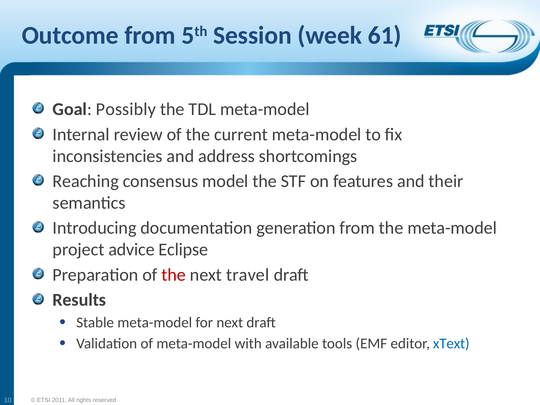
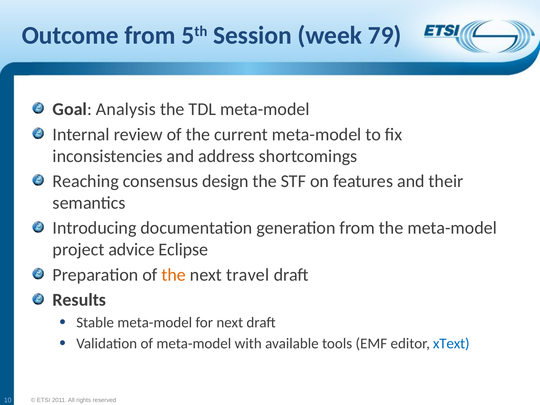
61: 61 -> 79
Possibly: Possibly -> Analysis
model: model -> design
the at (174, 275) colour: red -> orange
